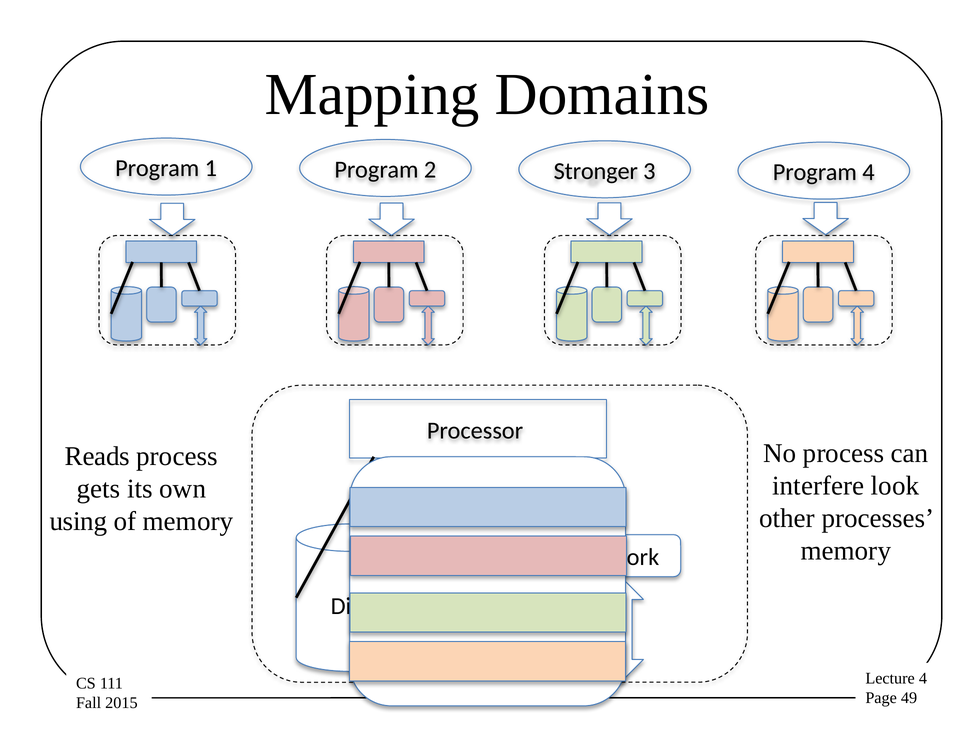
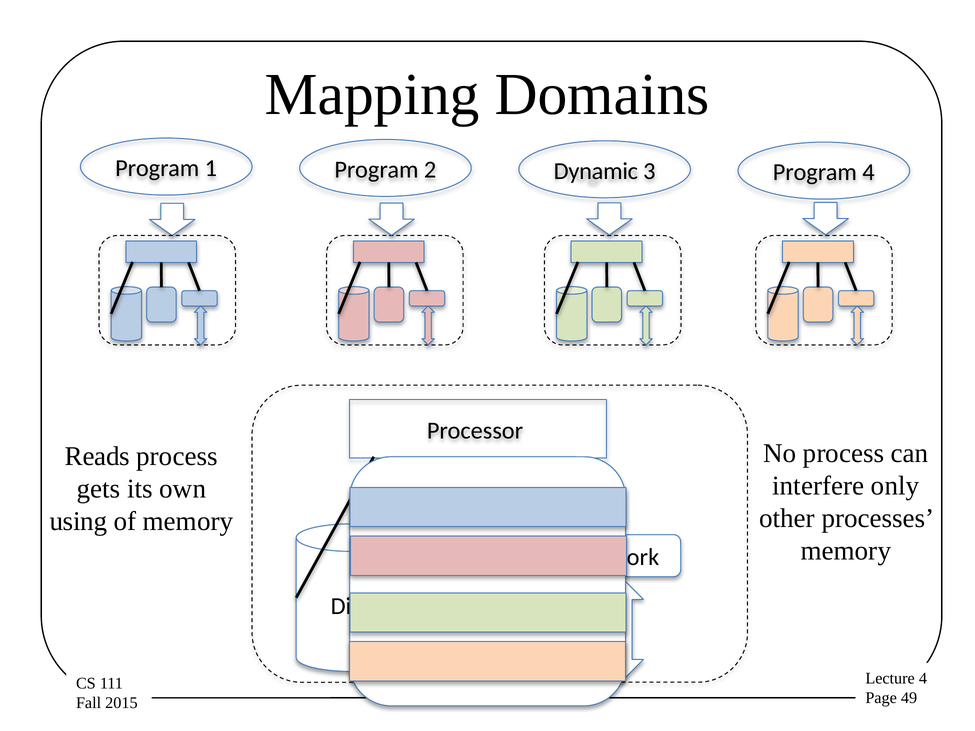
Stronger: Stronger -> Dynamic
look: look -> only
